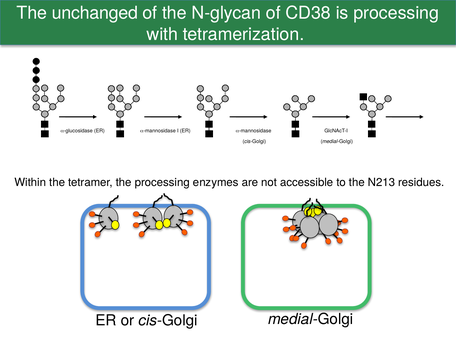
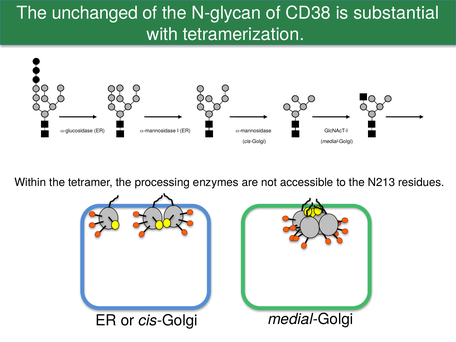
is processing: processing -> substantial
